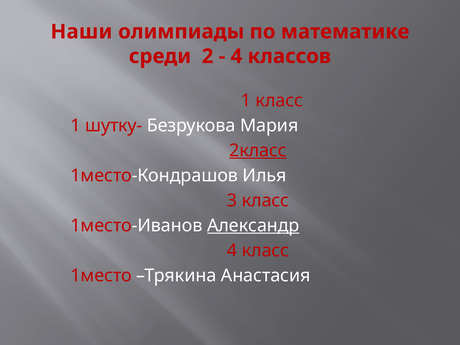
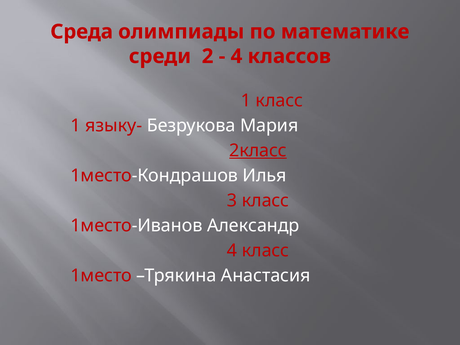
Наши: Наши -> Среда
шутку-: шутку- -> языку-
Александр underline: present -> none
